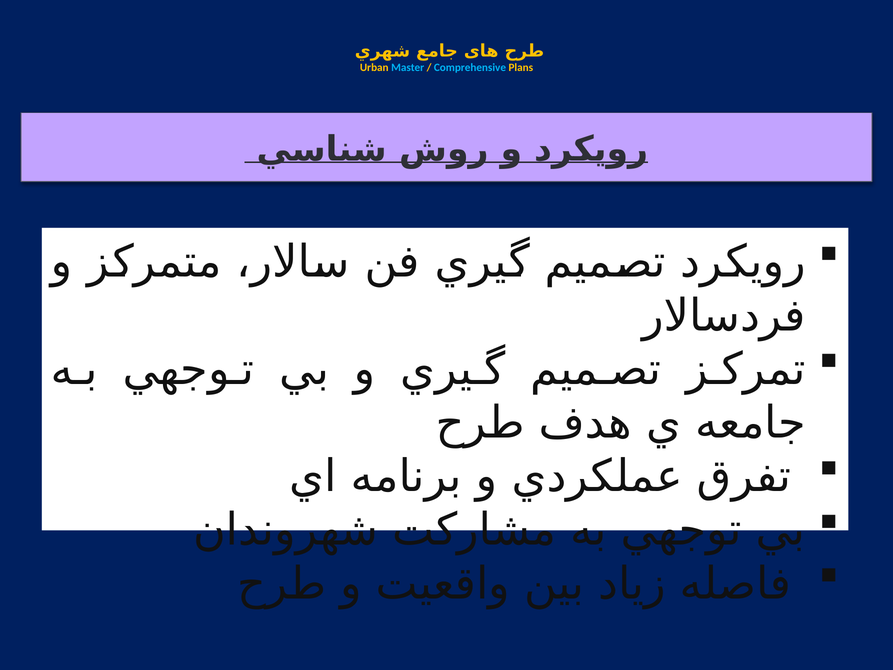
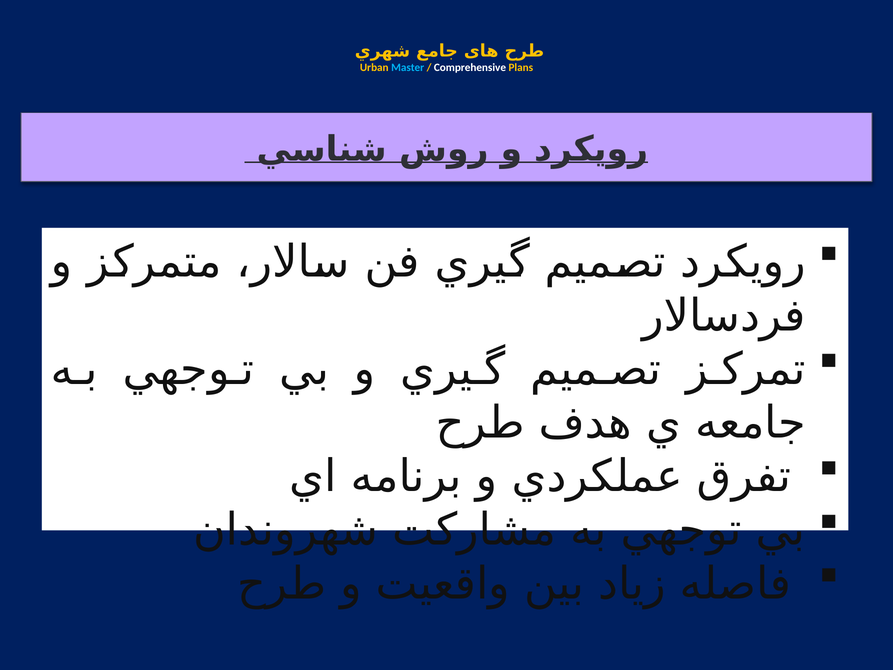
Comprehensive colour: light blue -> white
